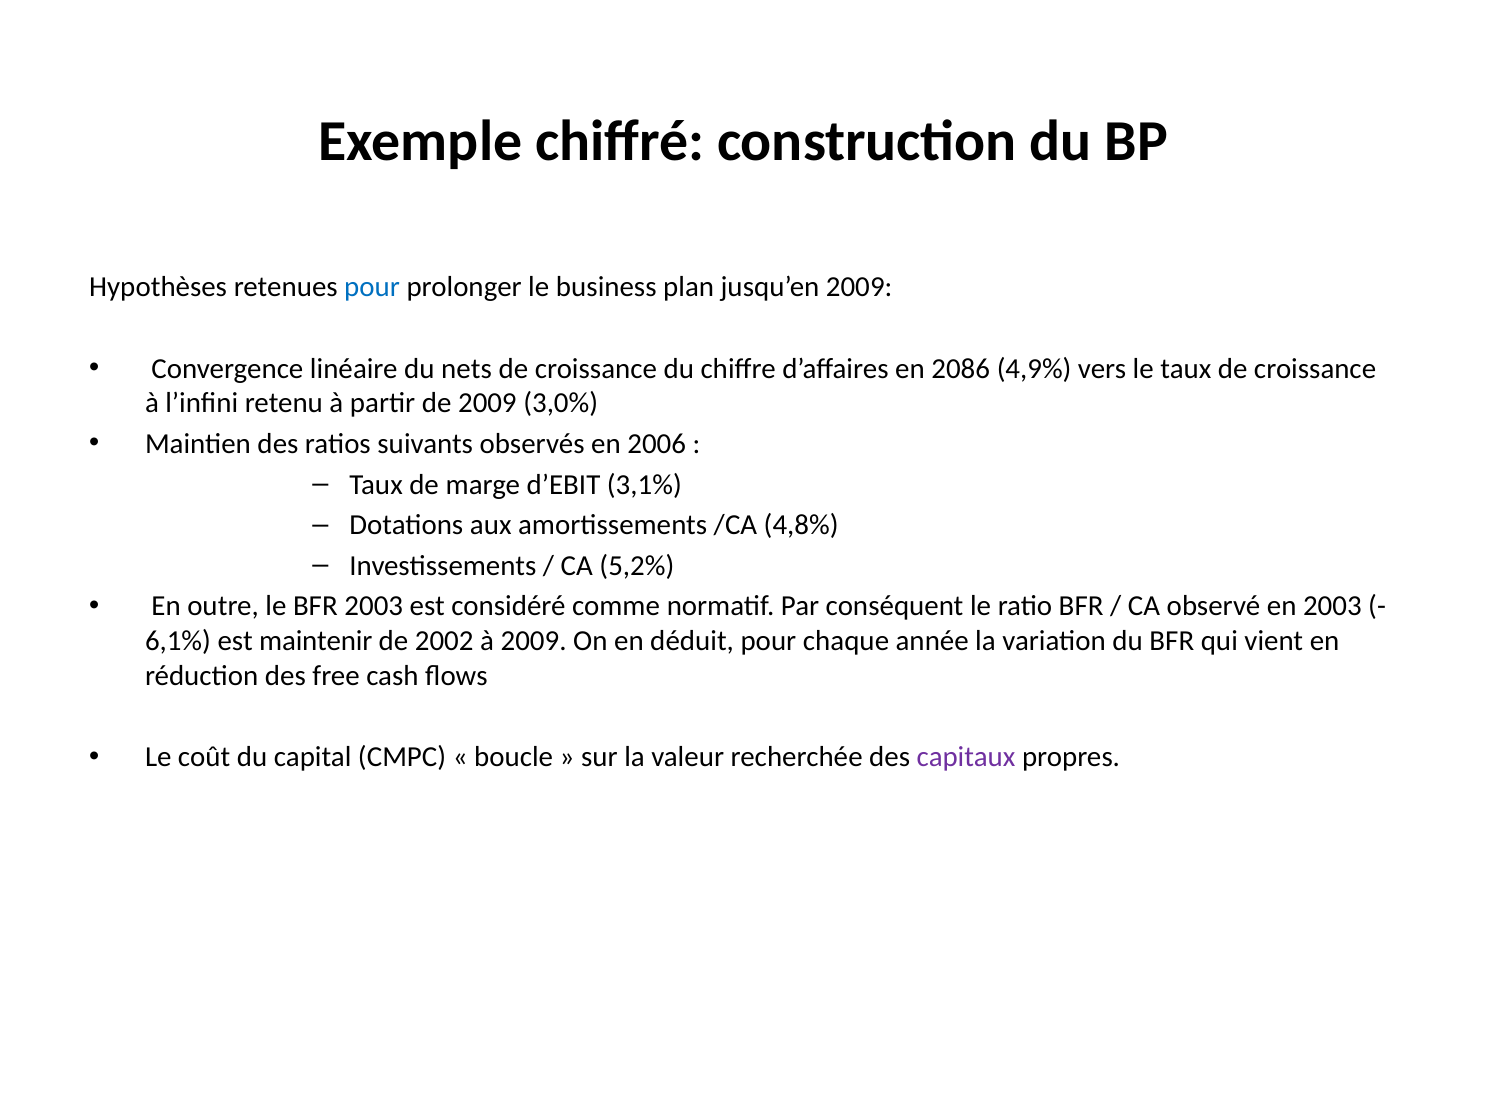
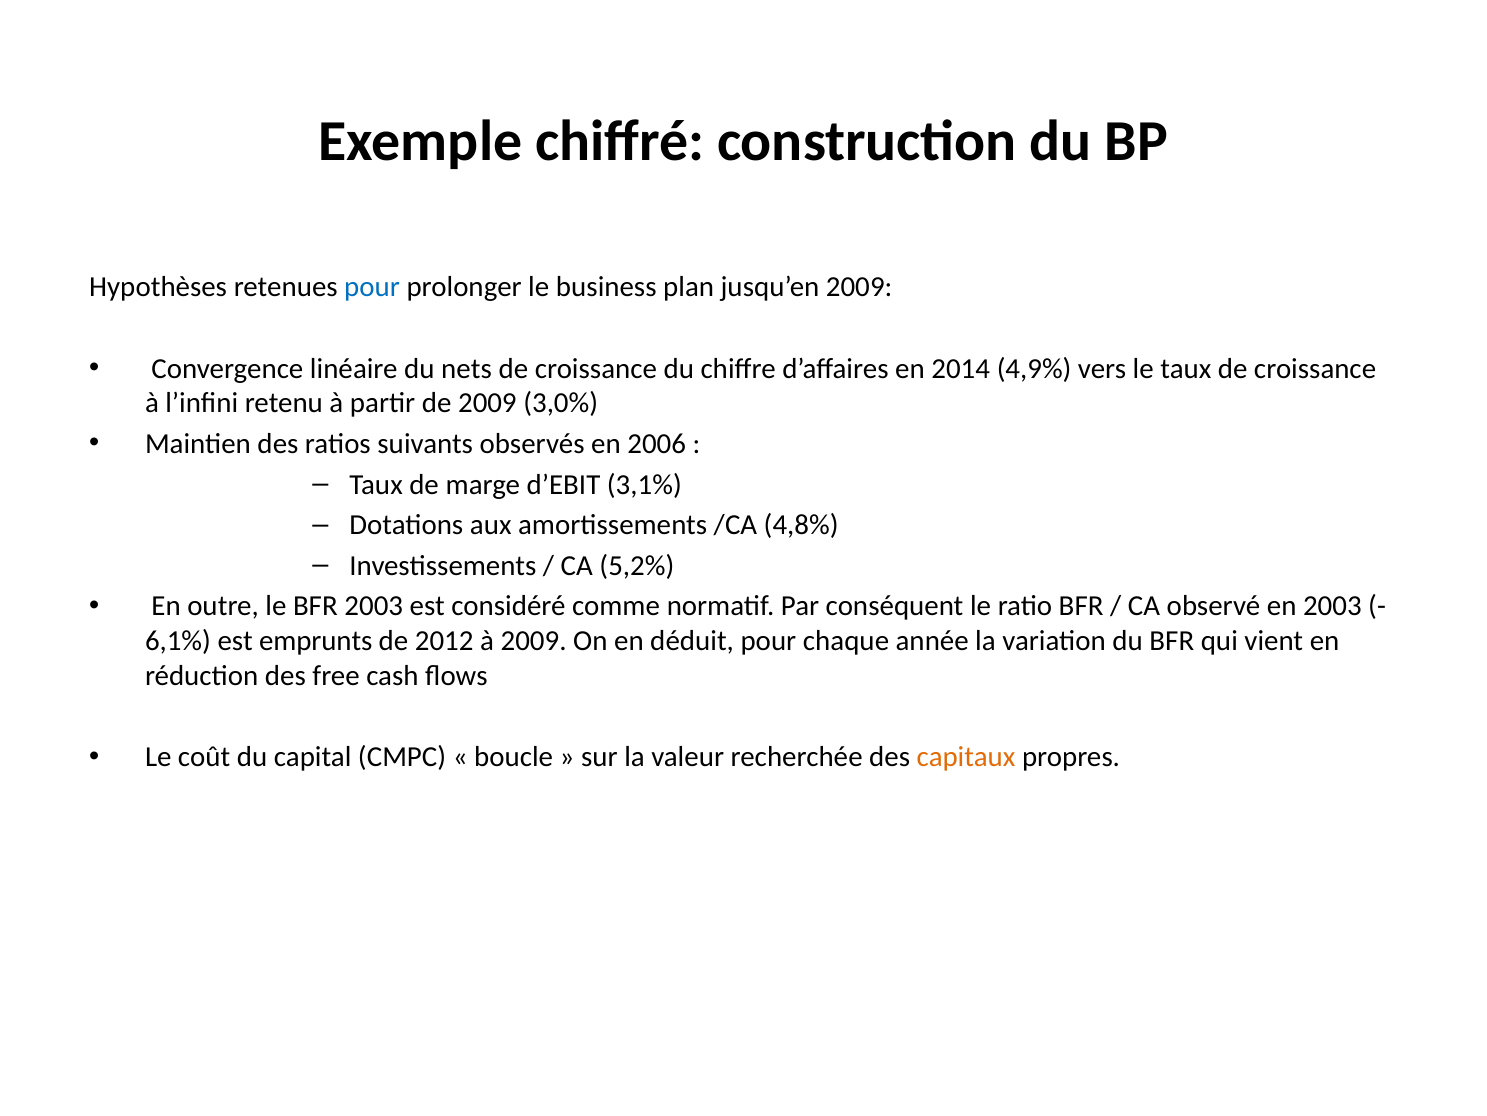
2086: 2086 -> 2014
maintenir: maintenir -> emprunts
2002: 2002 -> 2012
capitaux colour: purple -> orange
